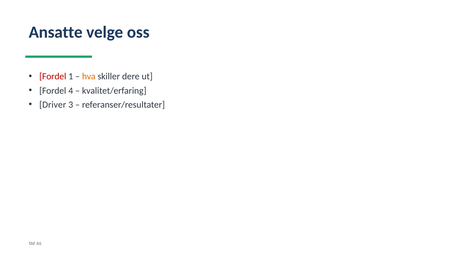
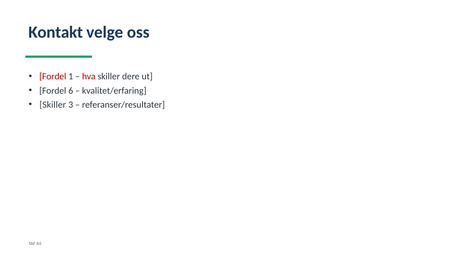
Ansatte: Ansatte -> Kontakt
hva colour: orange -> red
4: 4 -> 6
Driver at (53, 105): Driver -> Skiller
